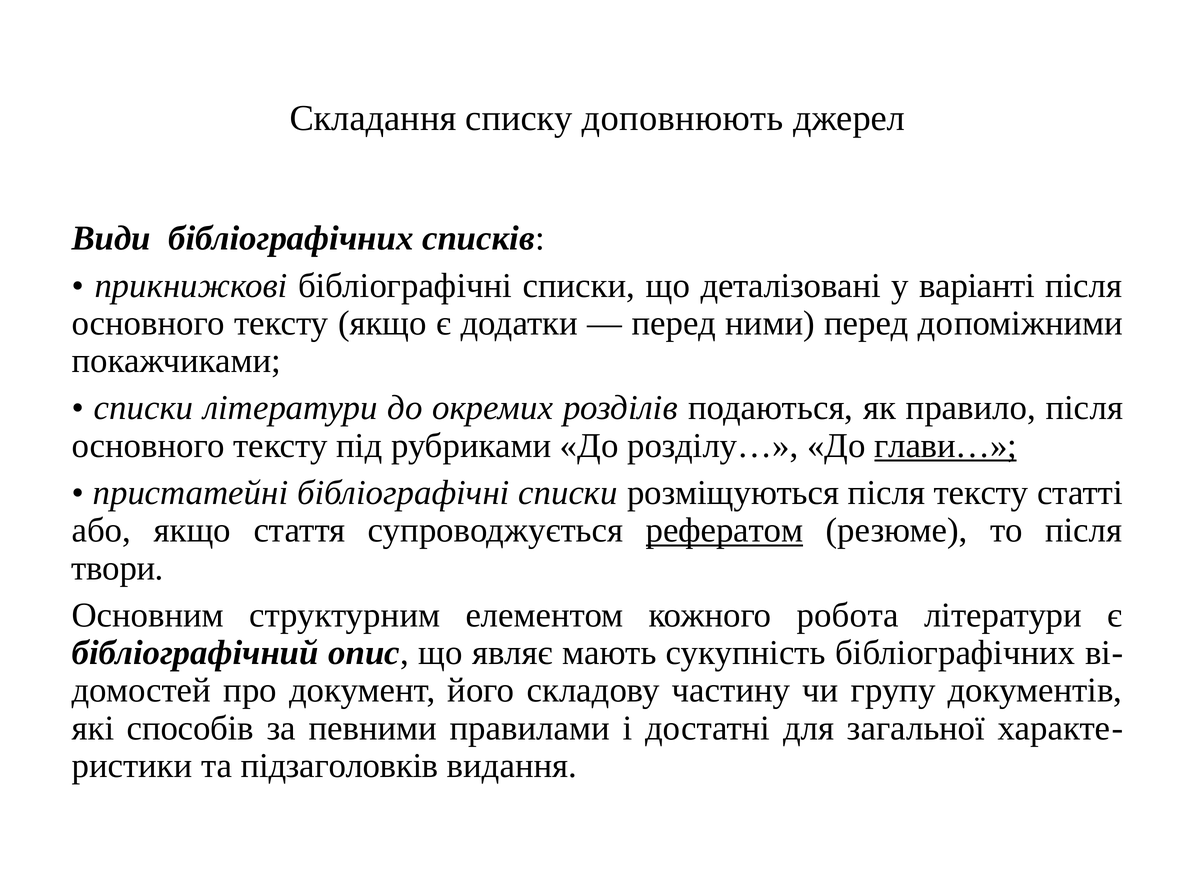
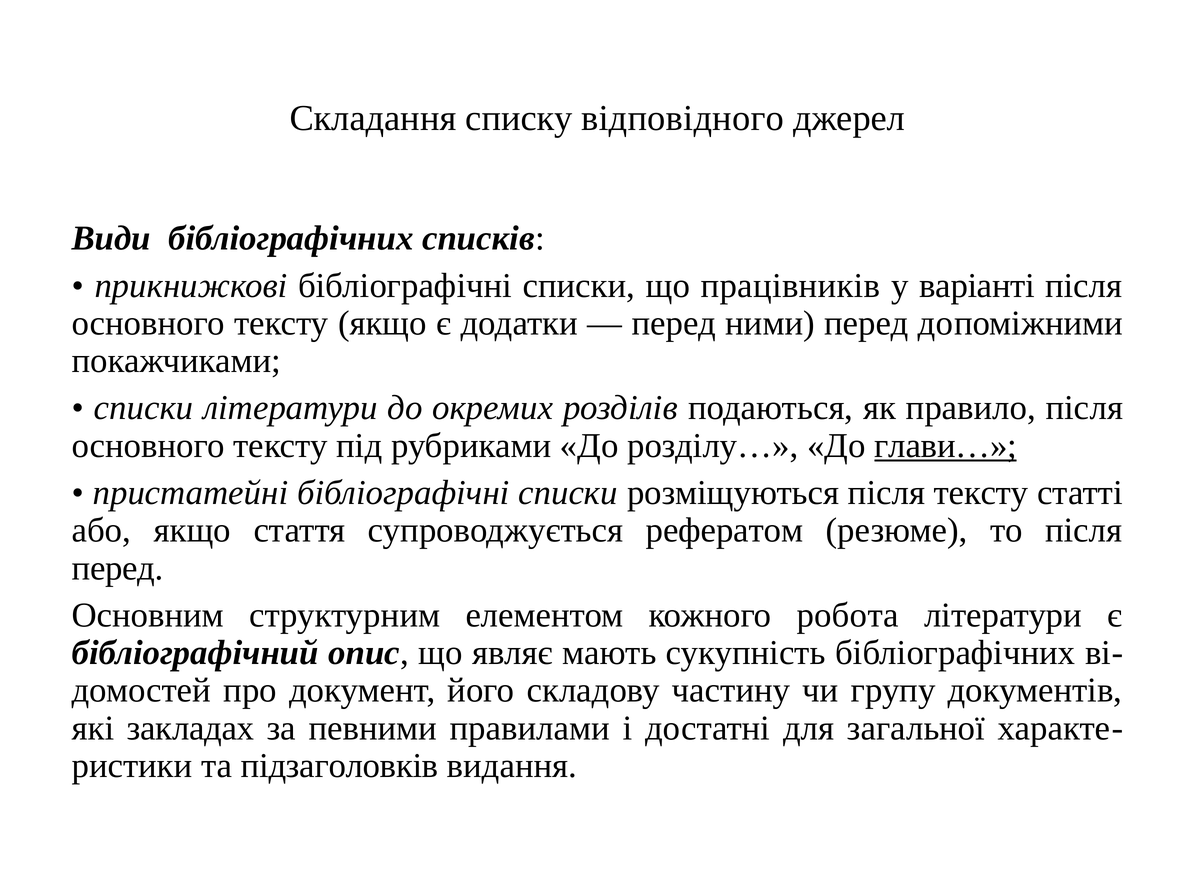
доповнюють: доповнюють -> відповідного
деталізовані: деталізовані -> працівників
рефератом underline: present -> none
твори at (118, 568): твори -> перед
способів: способів -> закладах
